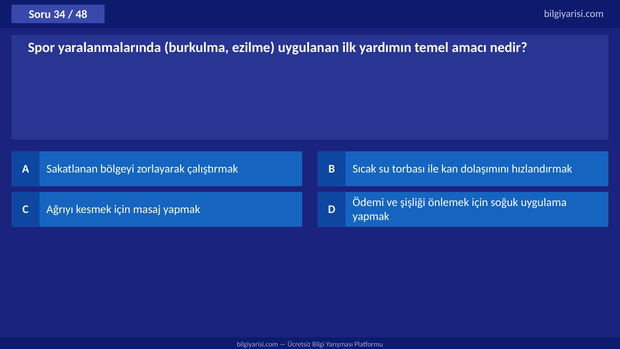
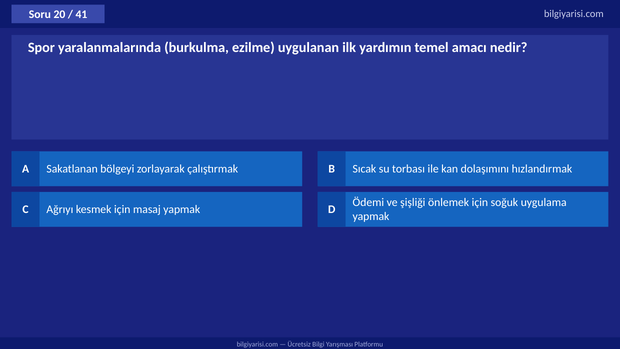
34: 34 -> 20
48: 48 -> 41
